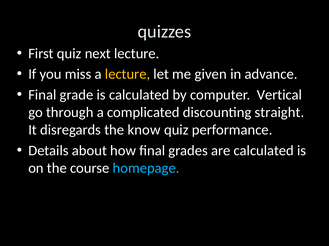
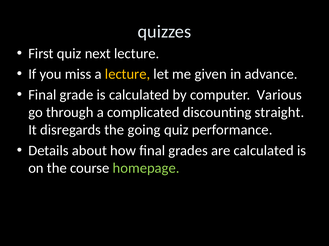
Vertical: Vertical -> Various
know: know -> going
homepage colour: light blue -> light green
